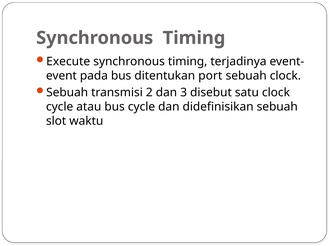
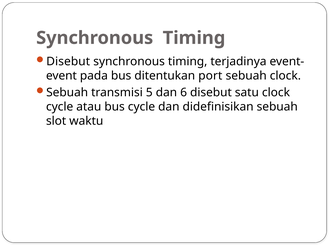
Execute at (68, 62): Execute -> Disebut
2: 2 -> 5
3: 3 -> 6
